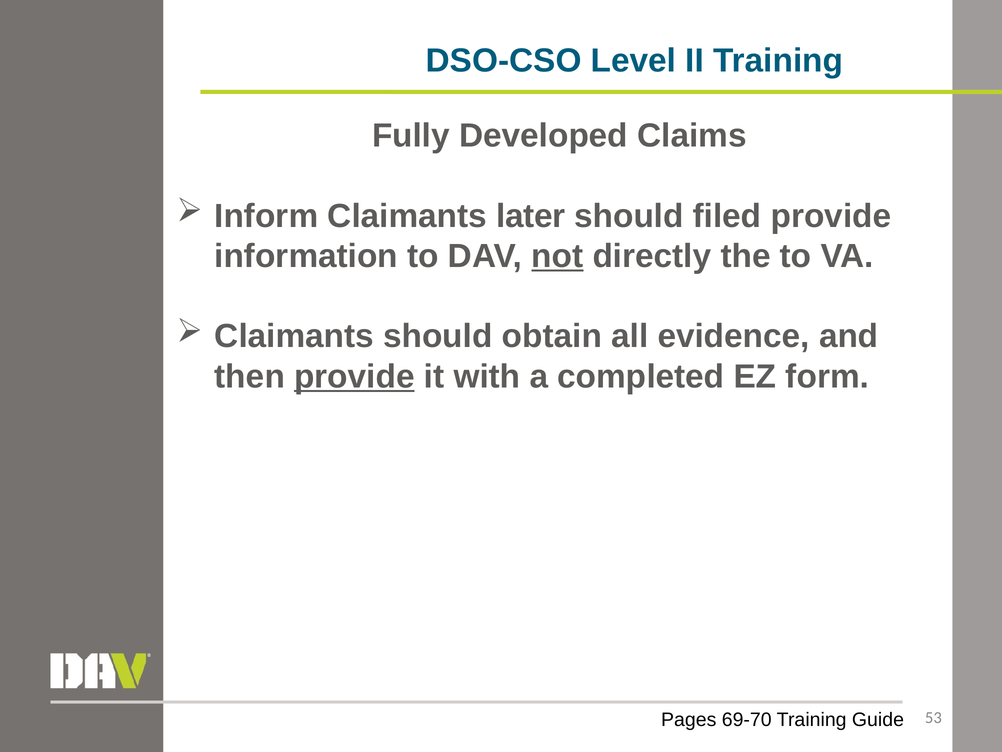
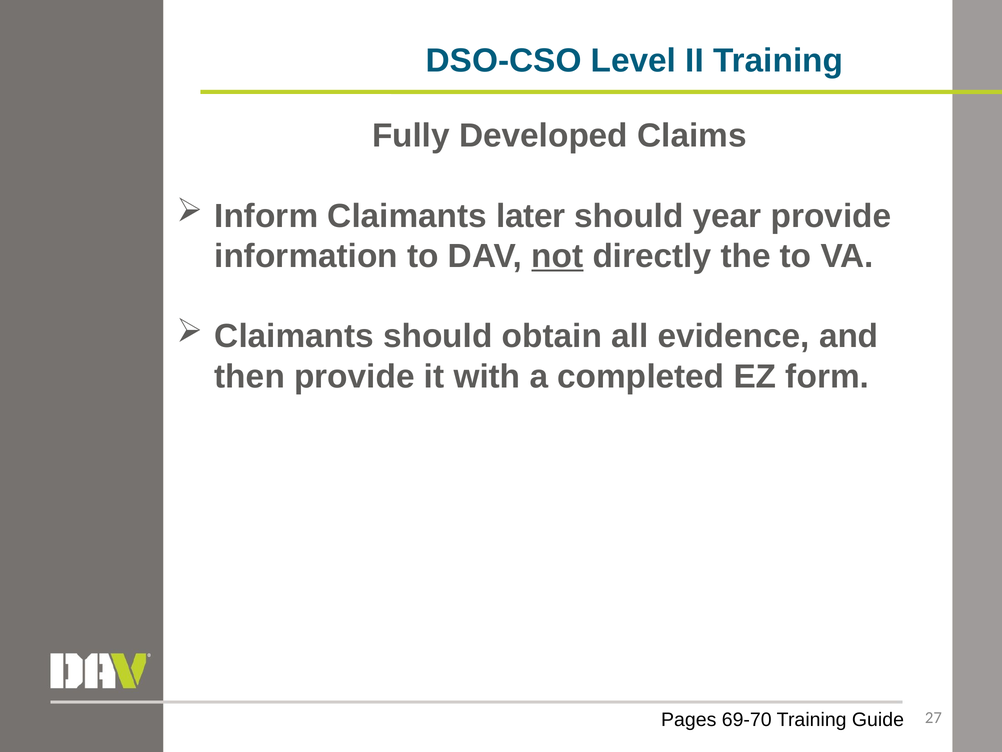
filed: filed -> year
provide at (354, 376) underline: present -> none
53: 53 -> 27
